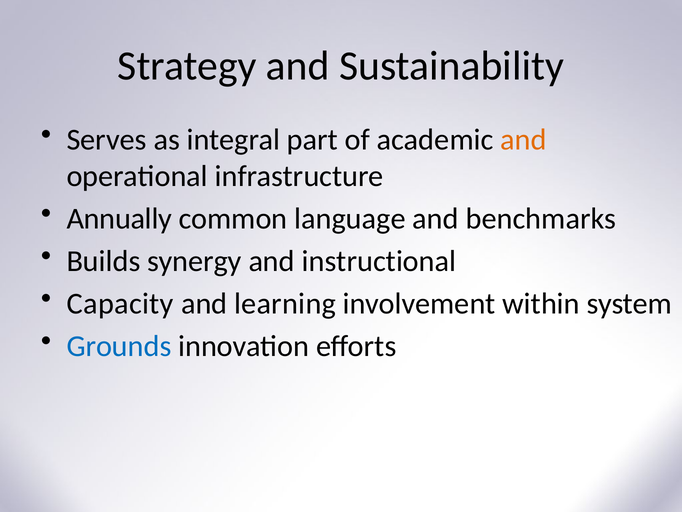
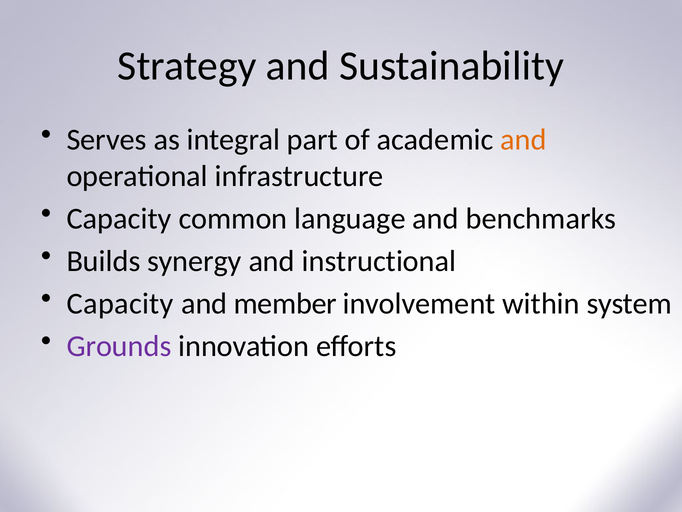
Annually at (119, 218): Annually -> Capacity
learning: learning -> member
Grounds colour: blue -> purple
